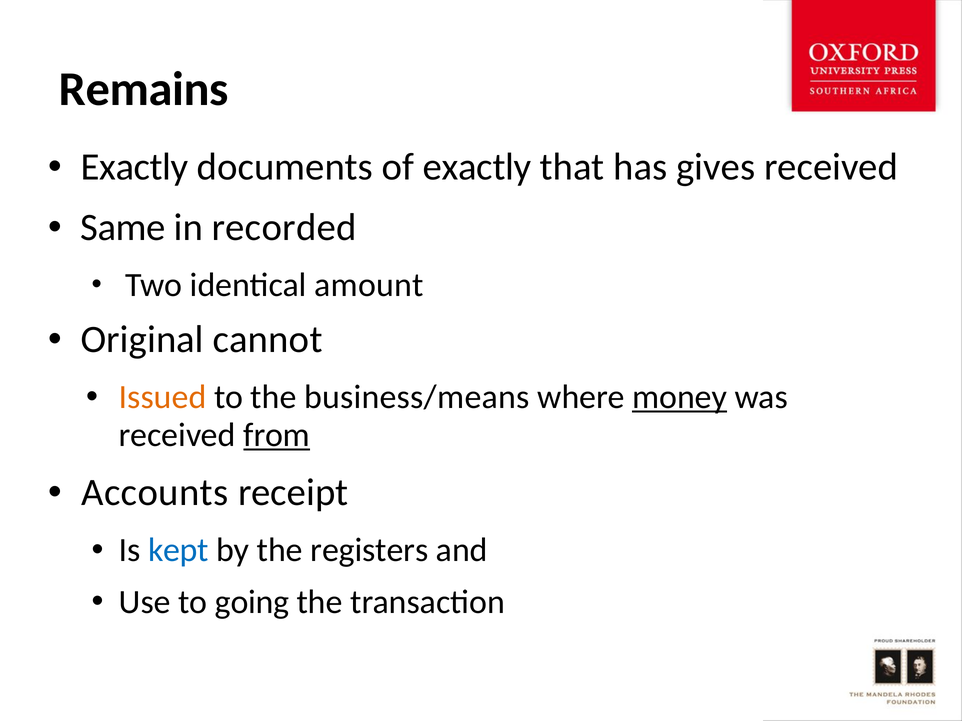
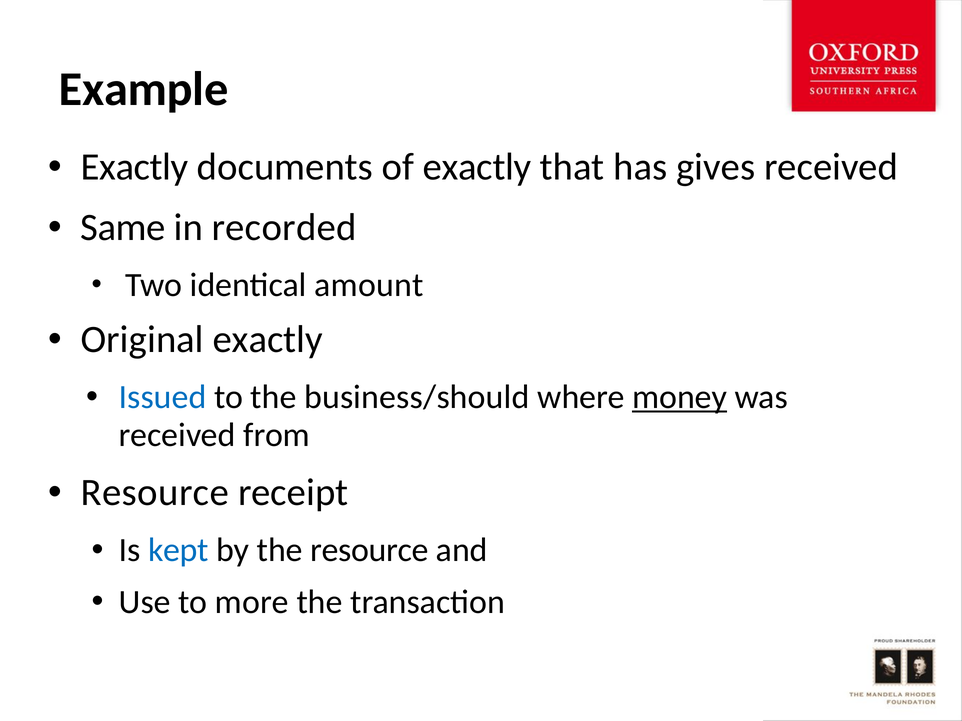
Remains: Remains -> Example
Original cannot: cannot -> exactly
Issued colour: orange -> blue
business/means: business/means -> business/should
from underline: present -> none
Accounts at (155, 493): Accounts -> Resource
the registers: registers -> resource
going: going -> more
